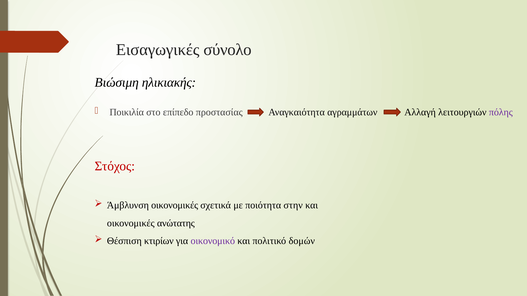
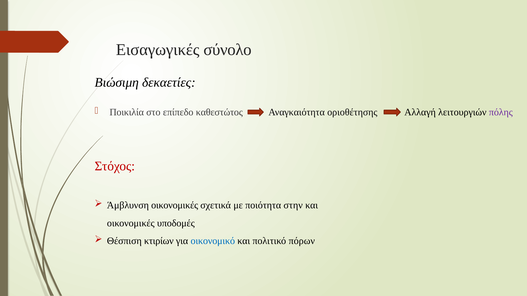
ηλικιακής: ηλικιακής -> δεκαετίες
προστασίας: προστασίας -> καθεστώτος
αγραμμάτων: αγραμμάτων -> οριοθέτησης
ανώτατης: ανώτατης -> υποδομές
οικονομικό colour: purple -> blue
δομών: δομών -> πόρων
